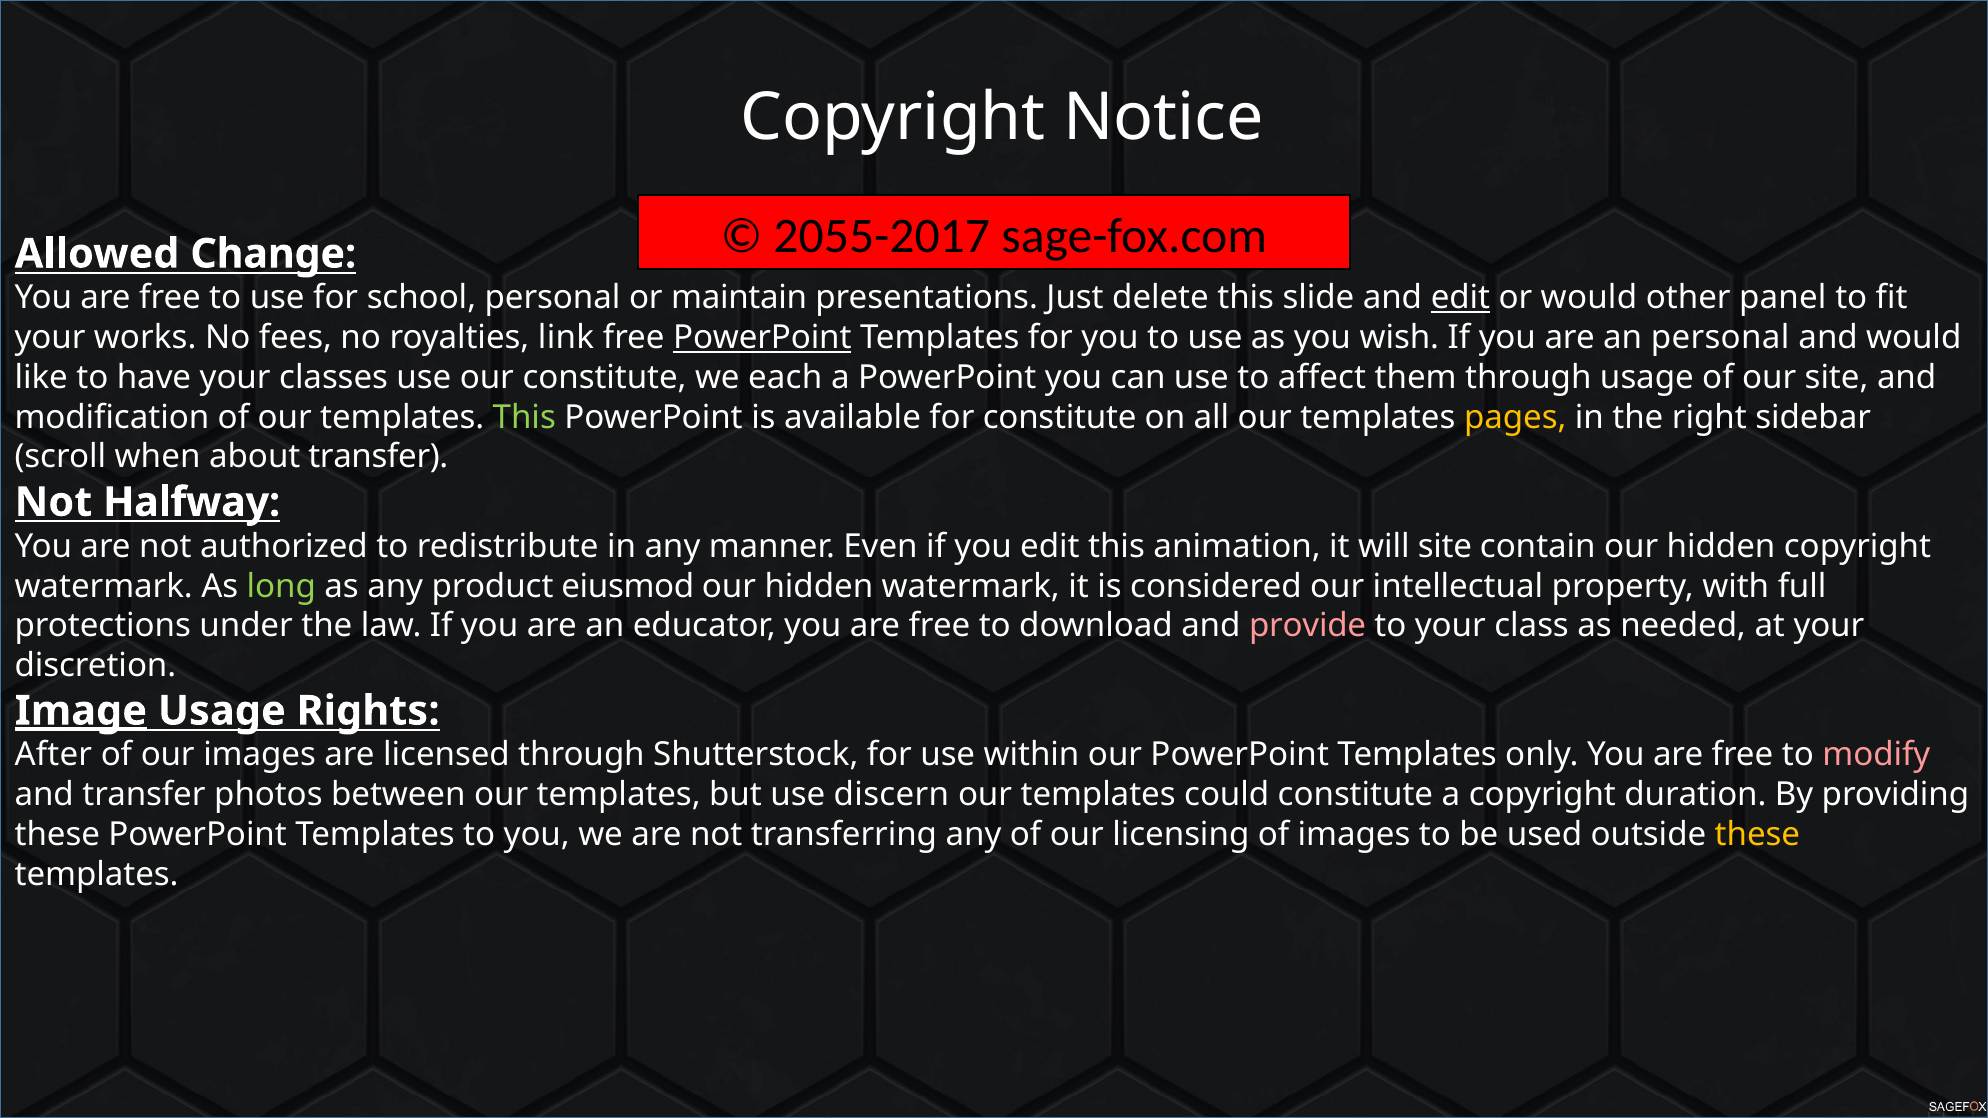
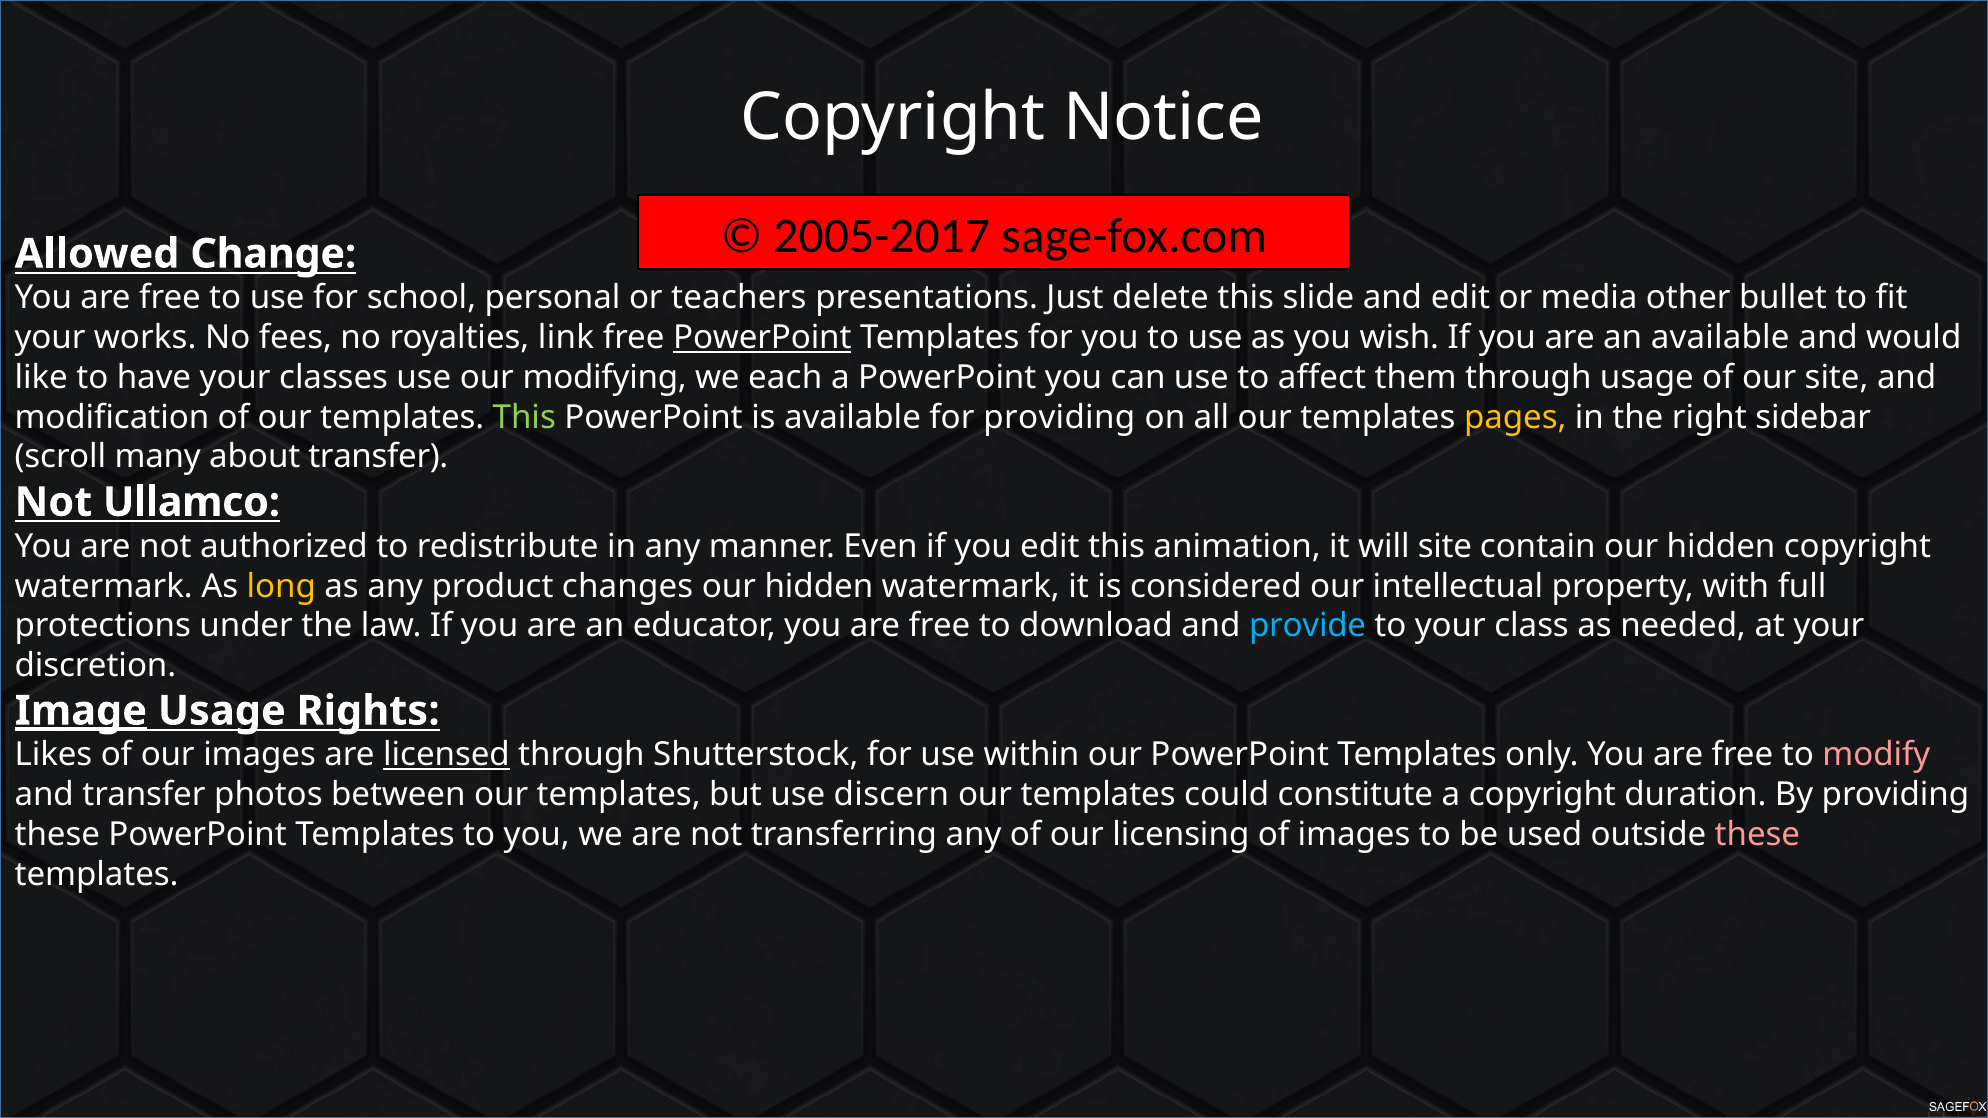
2055-2017: 2055-2017 -> 2005-2017
maintain: maintain -> teachers
edit at (1460, 298) underline: present -> none
or would: would -> media
panel: panel -> bullet
an personal: personal -> available
our constitute: constitute -> modifying
for constitute: constitute -> providing
when: when -> many
Halfway: Halfway -> Ullamco
long colour: light green -> yellow
eiusmod: eiusmod -> changes
provide colour: pink -> light blue
After: After -> Likes
licensed underline: none -> present
these at (1757, 835) colour: yellow -> pink
